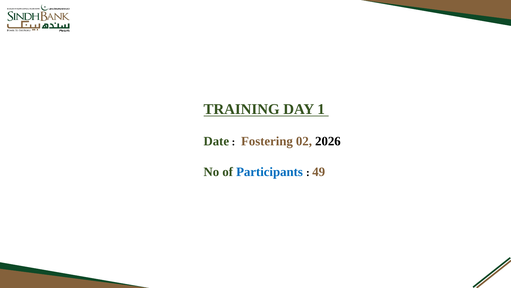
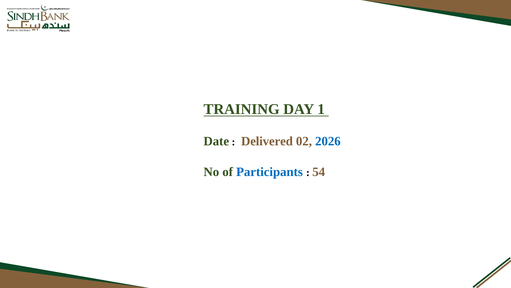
Fostering: Fostering -> Delivered
2026 colour: black -> blue
49: 49 -> 54
